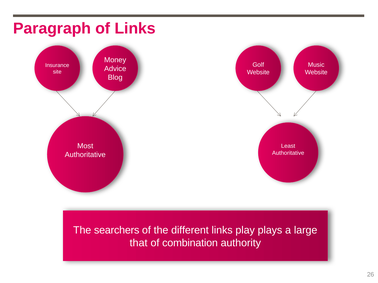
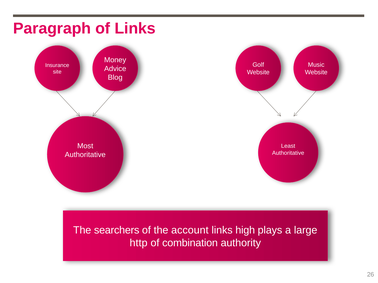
different: different -> account
play: play -> high
that: that -> http
